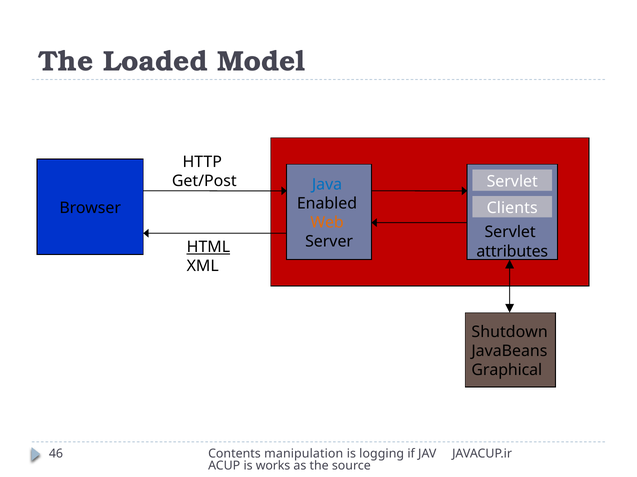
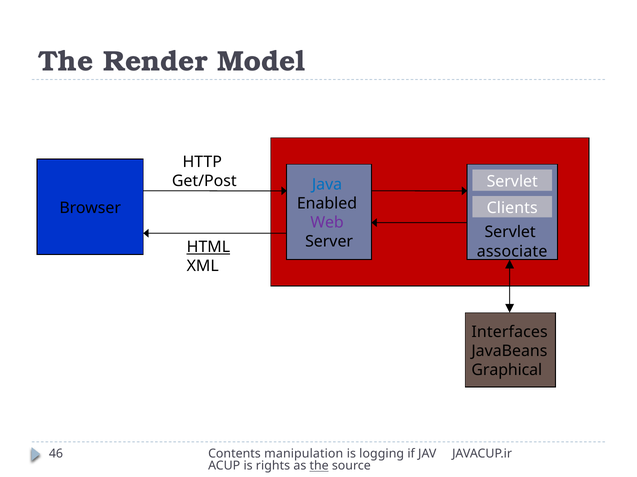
Loaded: Loaded -> Render
Web colour: orange -> purple
attributes: attributes -> associate
Shutdown: Shutdown -> Interfaces
works: works -> rights
the at (319, 467) underline: none -> present
